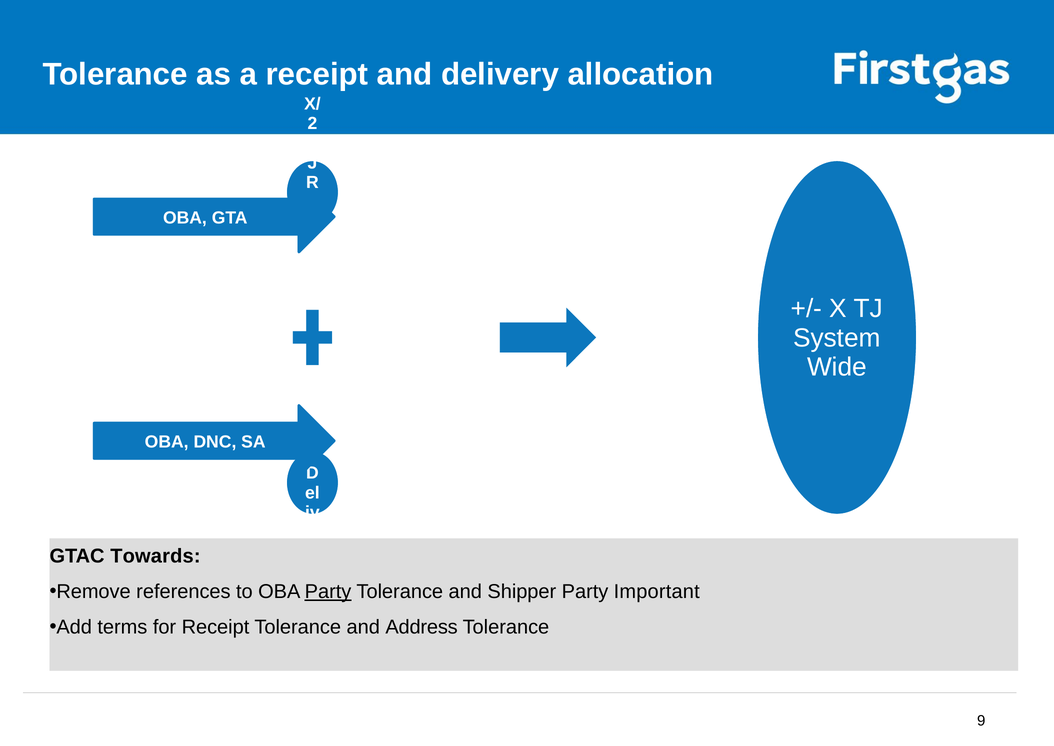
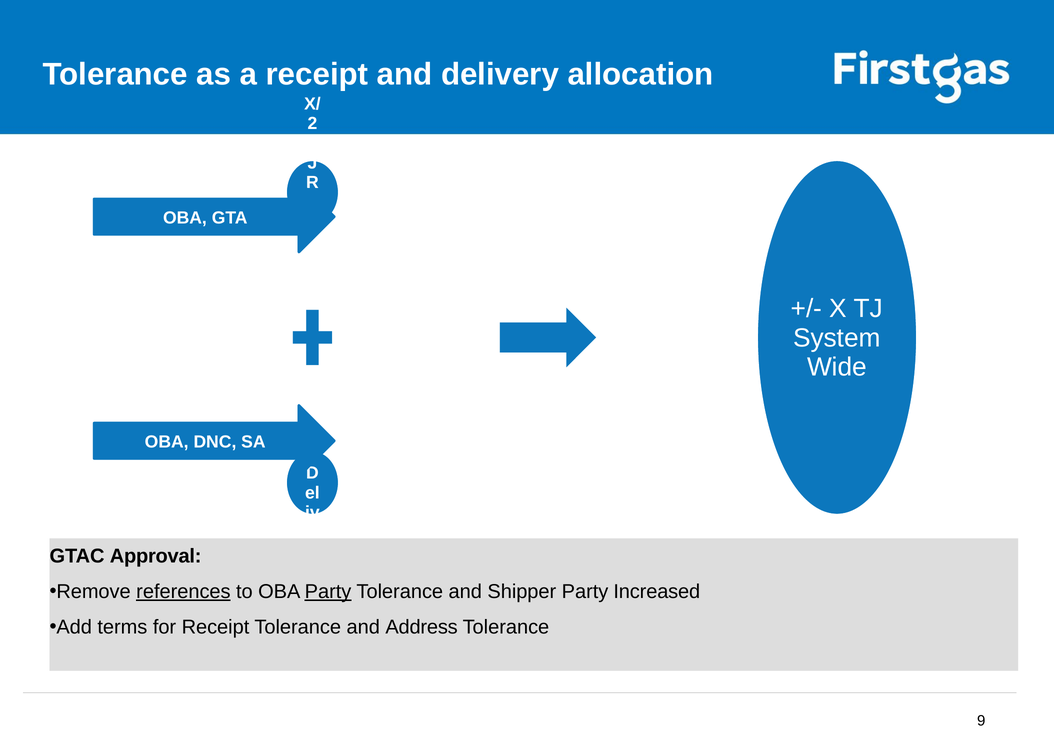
Towards: Towards -> Approval
references underline: none -> present
Important: Important -> Increased
